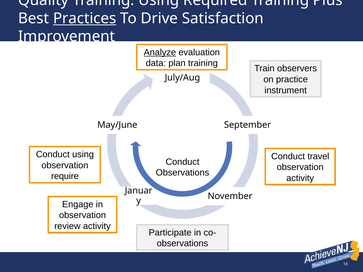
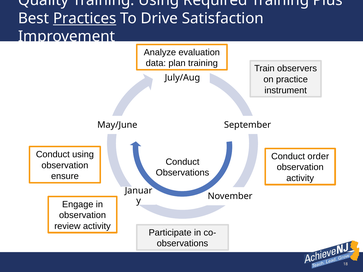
Analyze underline: present -> none
travel: travel -> order
require: require -> ensure
